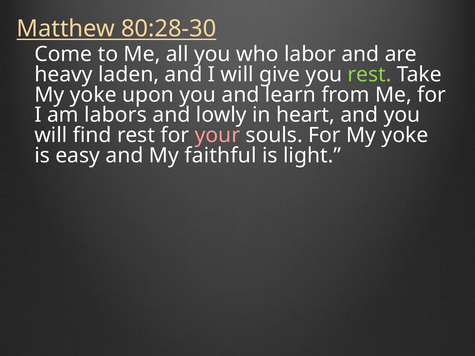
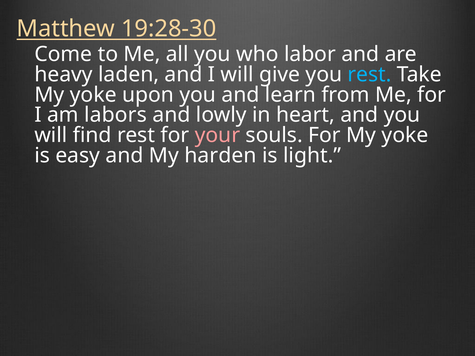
80:28-30: 80:28-30 -> 19:28-30
rest at (370, 75) colour: light green -> light blue
faithful: faithful -> harden
